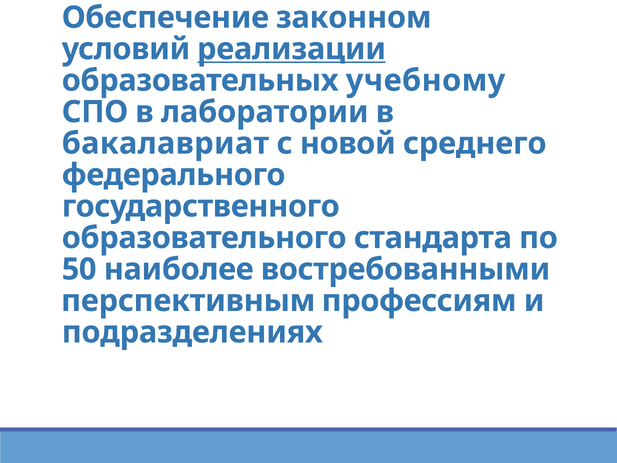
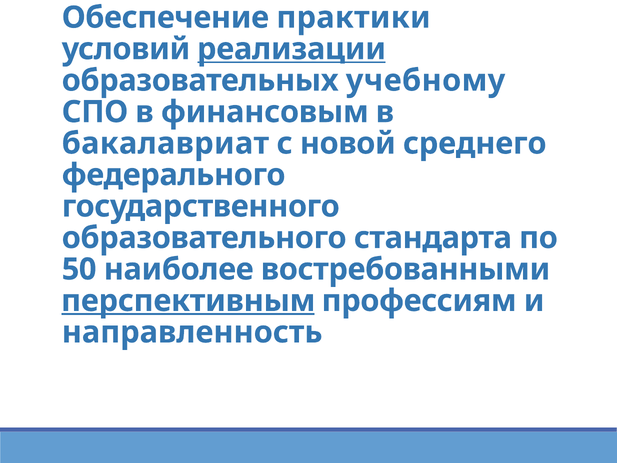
законном: законном -> практики
лаборатории: лаборатории -> финансовым
перспективным underline: none -> present
подразделениях: подразделениях -> направленность
